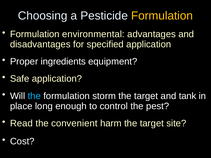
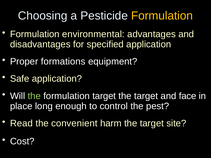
ingredients: ingredients -> formations
the at (34, 96) colour: light blue -> light green
formulation storm: storm -> target
tank: tank -> face
